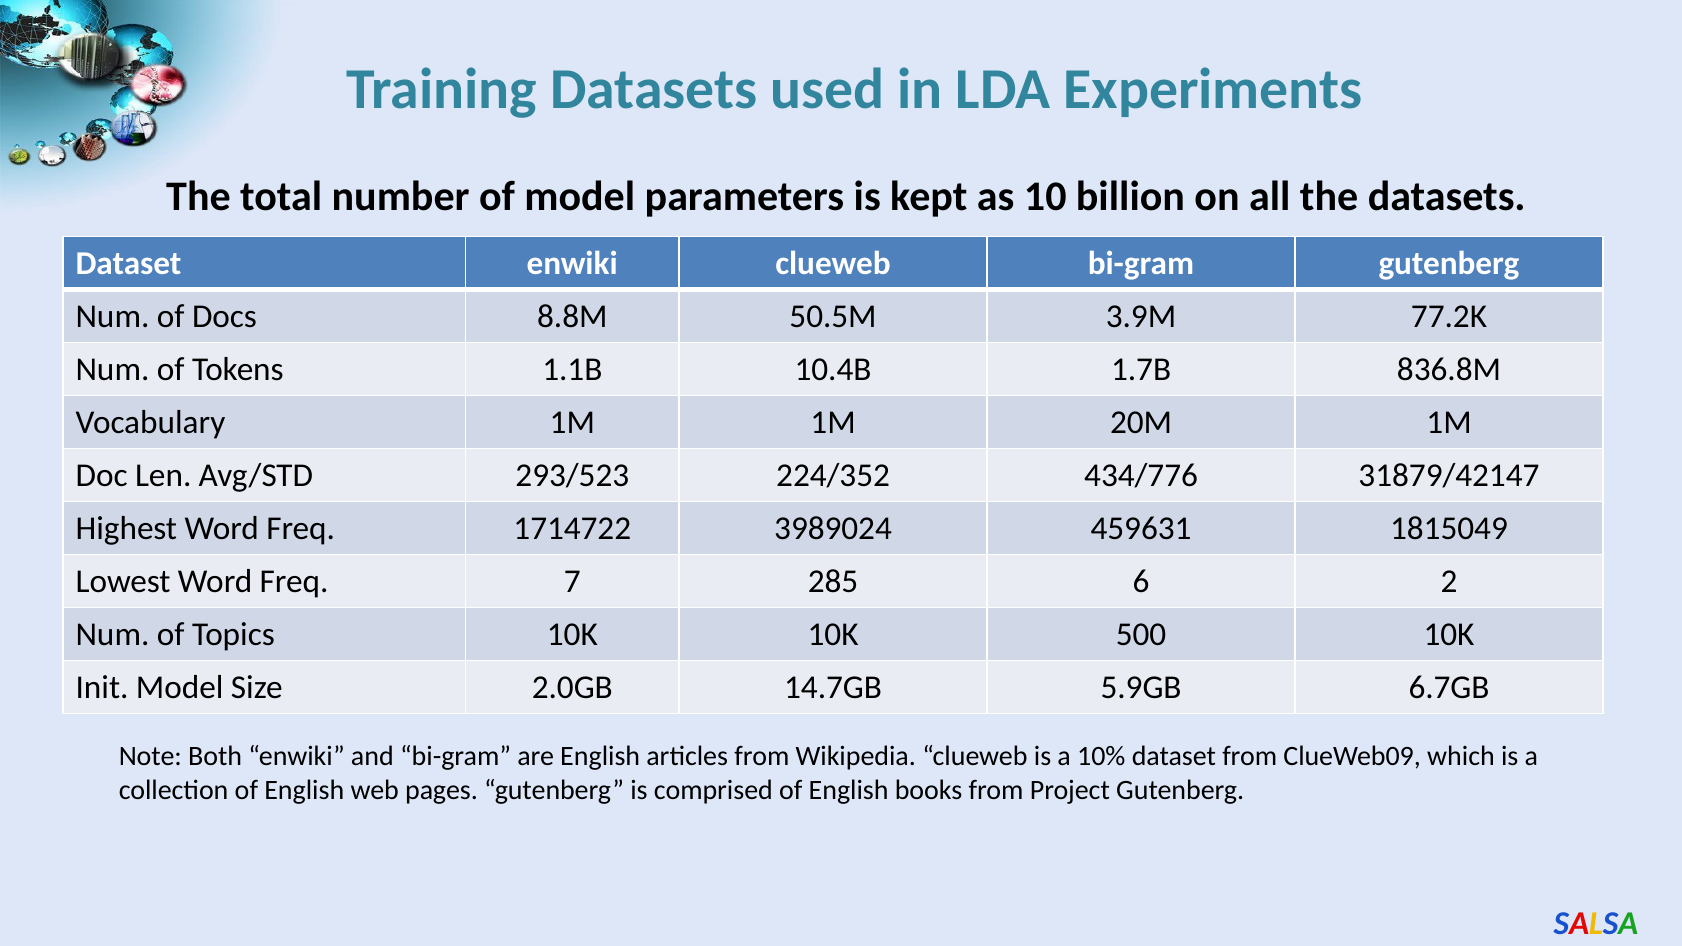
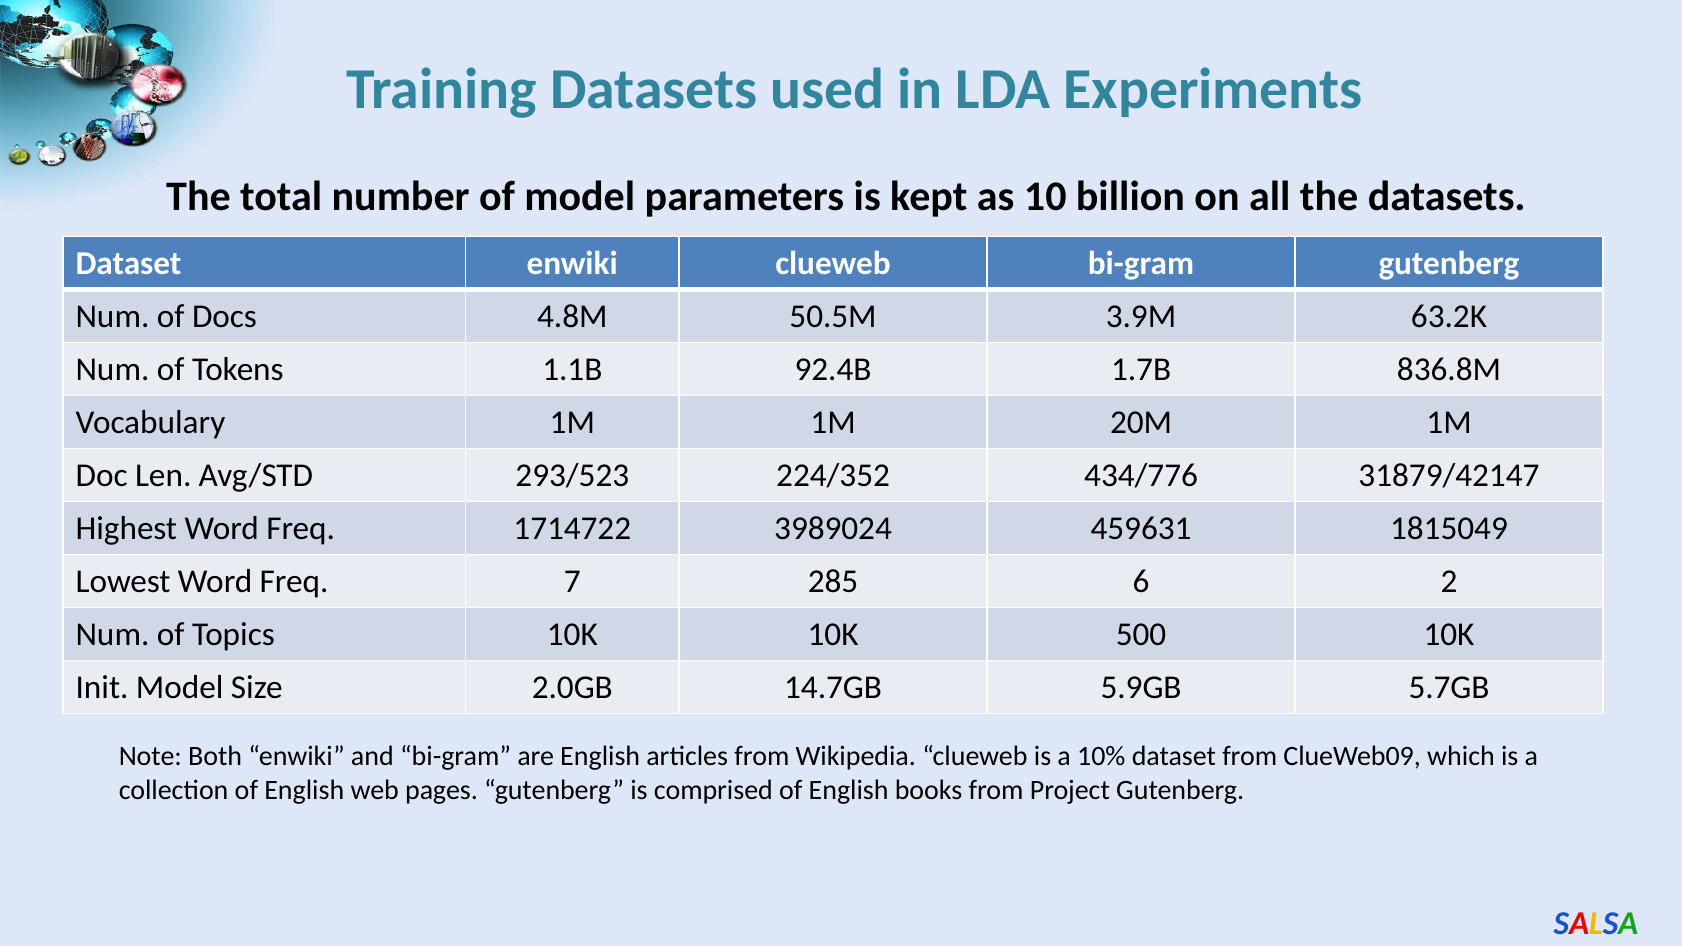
8.8M: 8.8M -> 4.8M
77.2K: 77.2K -> 63.2K
10.4B: 10.4B -> 92.4B
6.7GB: 6.7GB -> 5.7GB
